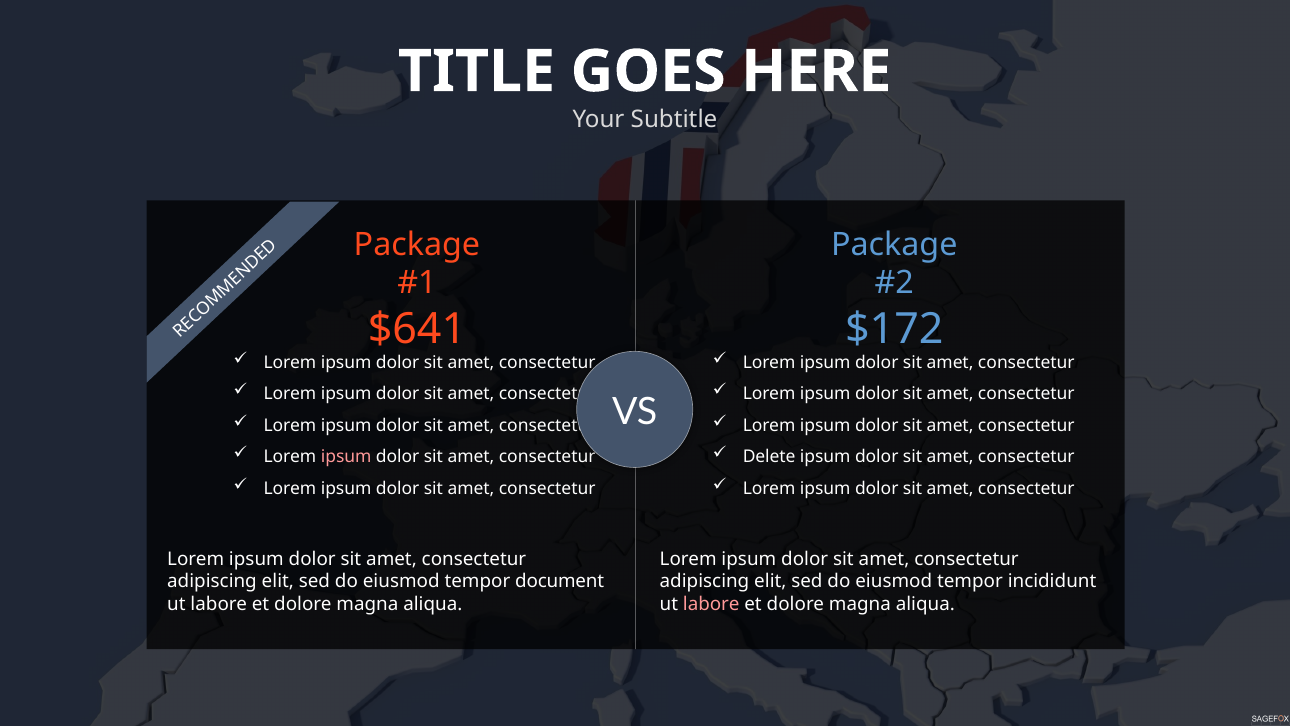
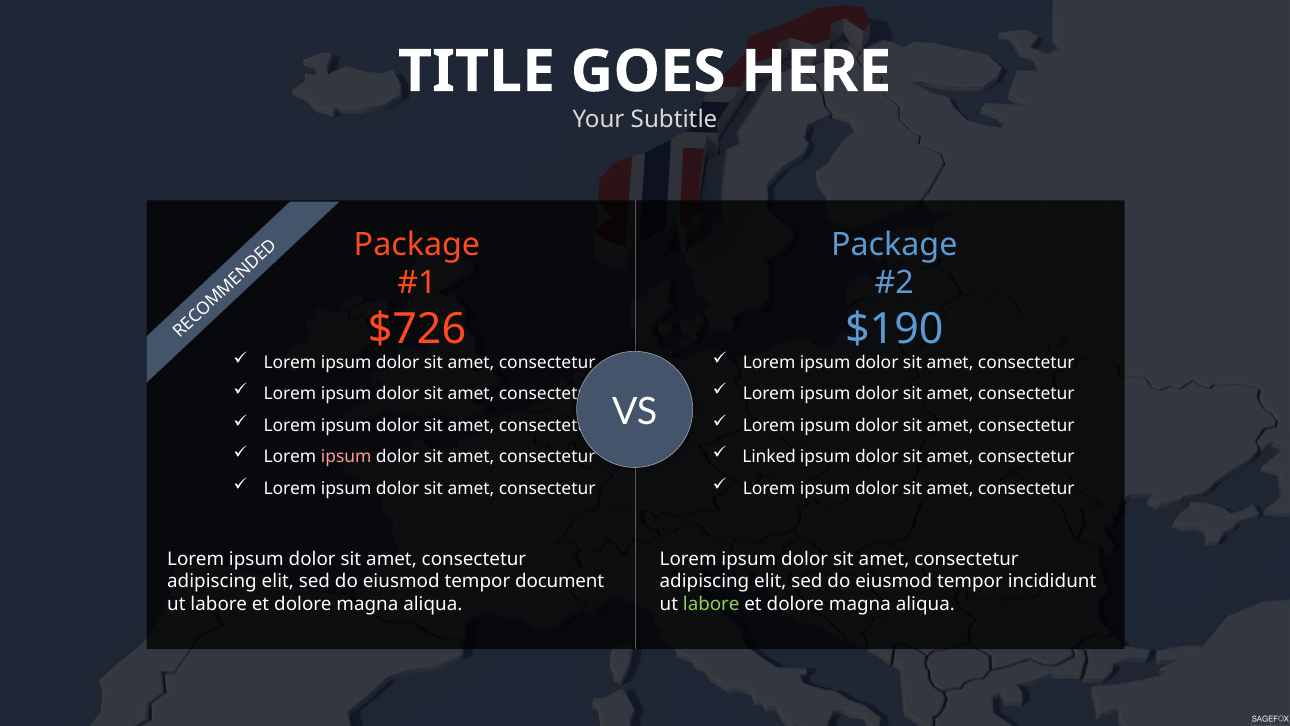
$641: $641 -> $726
$172: $172 -> $190
Delete: Delete -> Linked
labore at (711, 604) colour: pink -> light green
